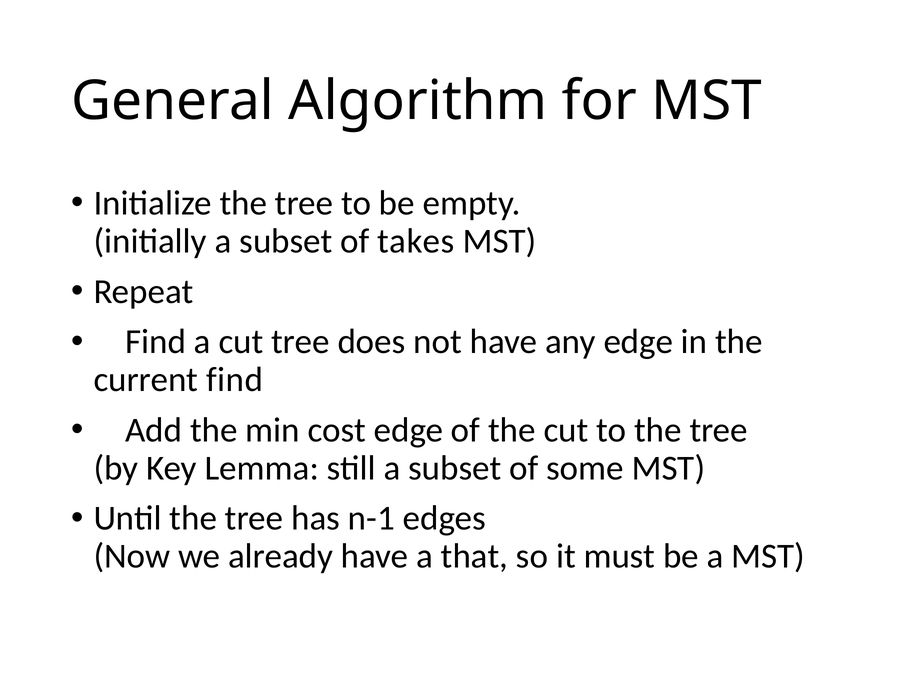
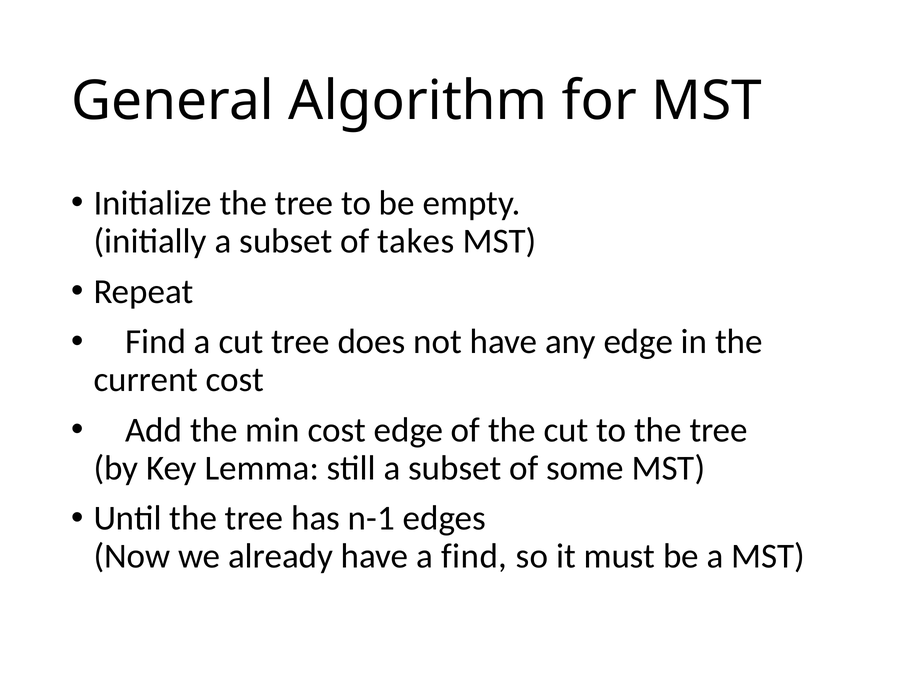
current find: find -> cost
a that: that -> find
